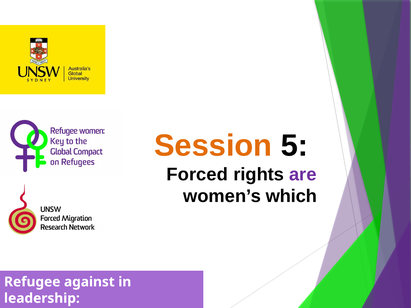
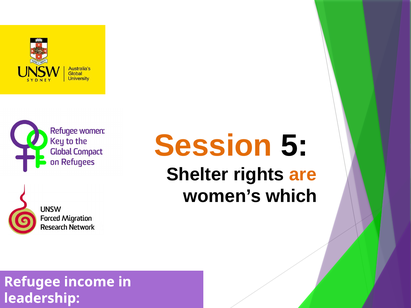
Forced: Forced -> Shelter
are colour: purple -> orange
against: against -> income
